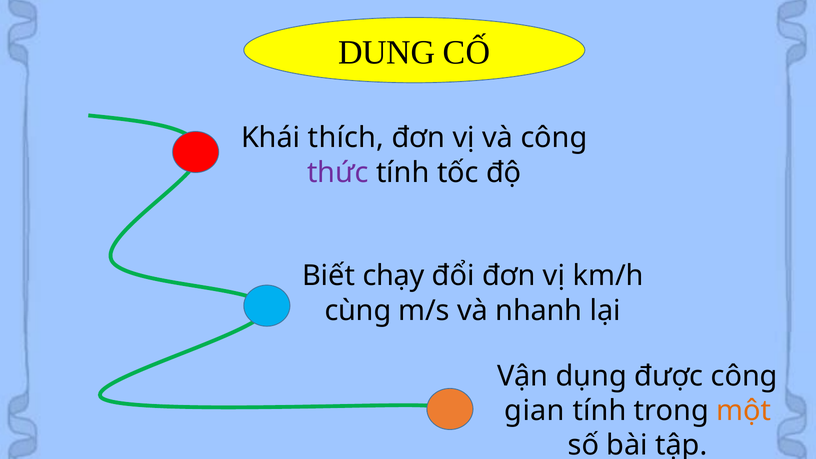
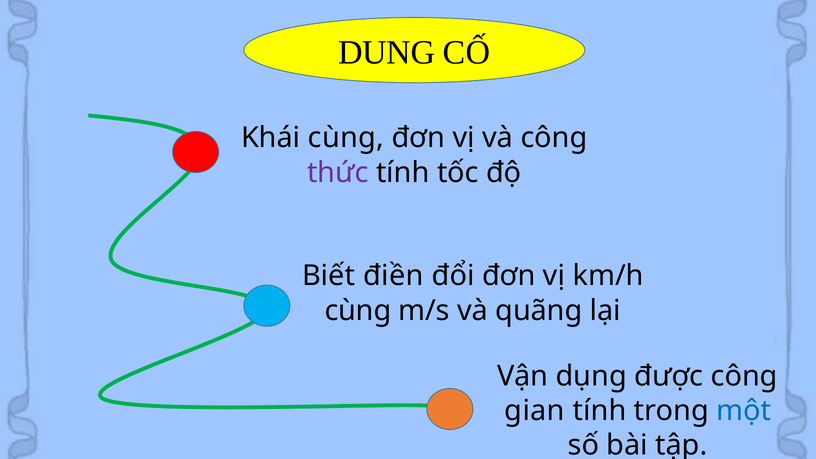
Khái thích: thích -> cùng
chạy: chạy -> điền
nhanh: nhanh -> quãng
một colour: orange -> blue
